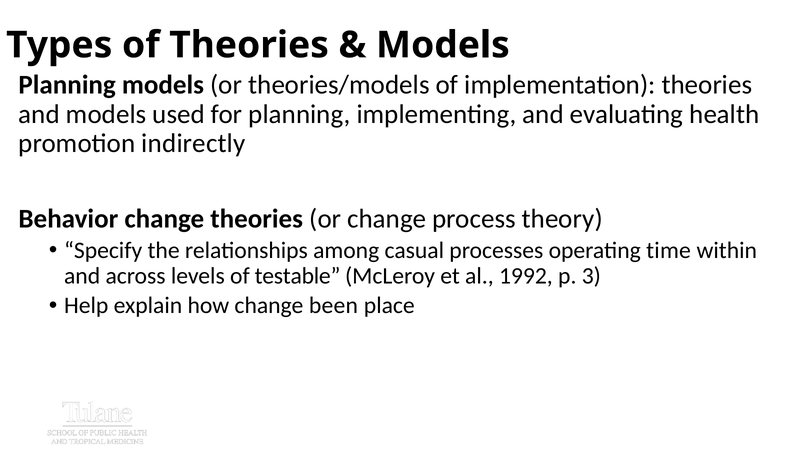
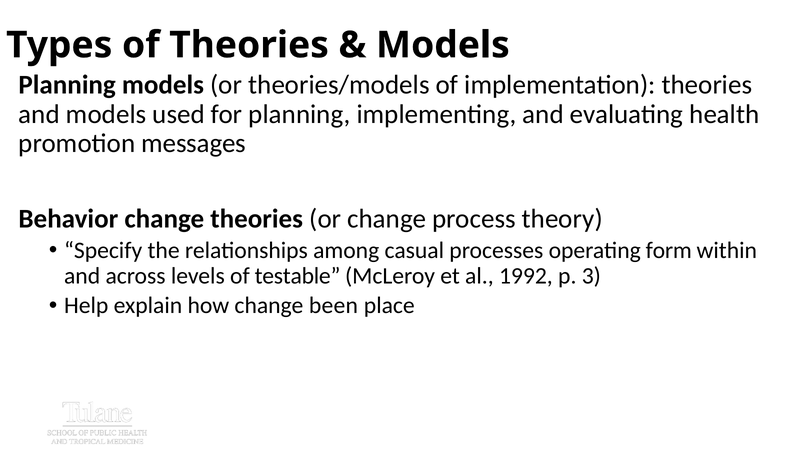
indirectly: indirectly -> messages
time: time -> form
